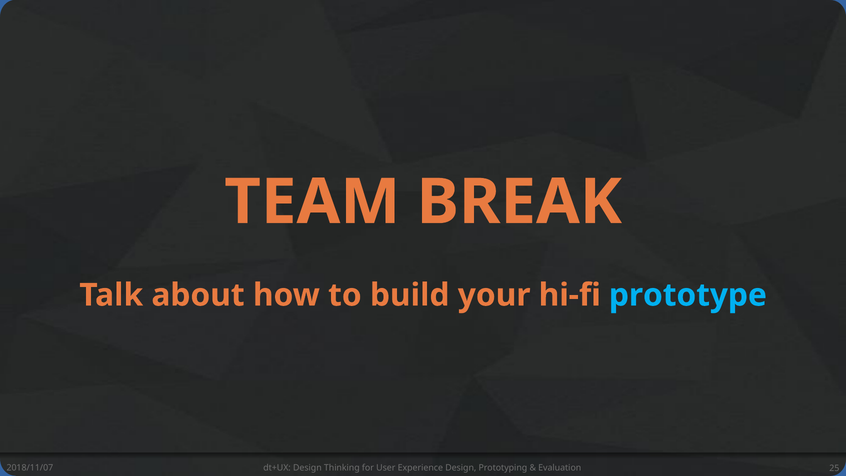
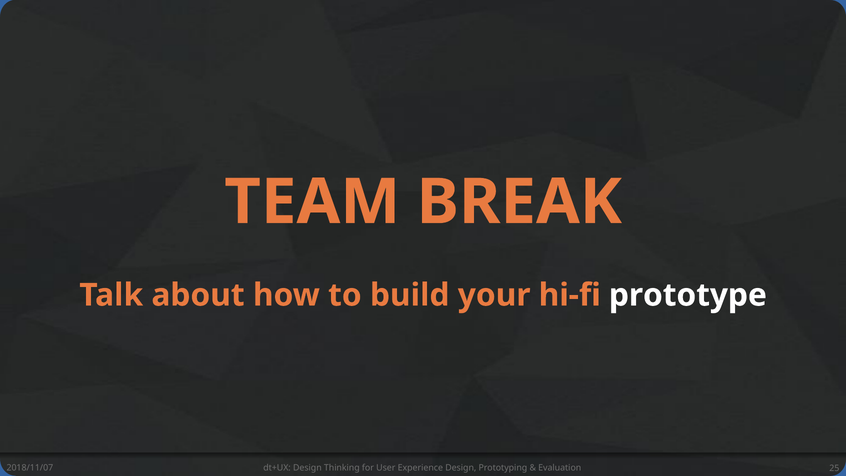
prototype colour: light blue -> white
